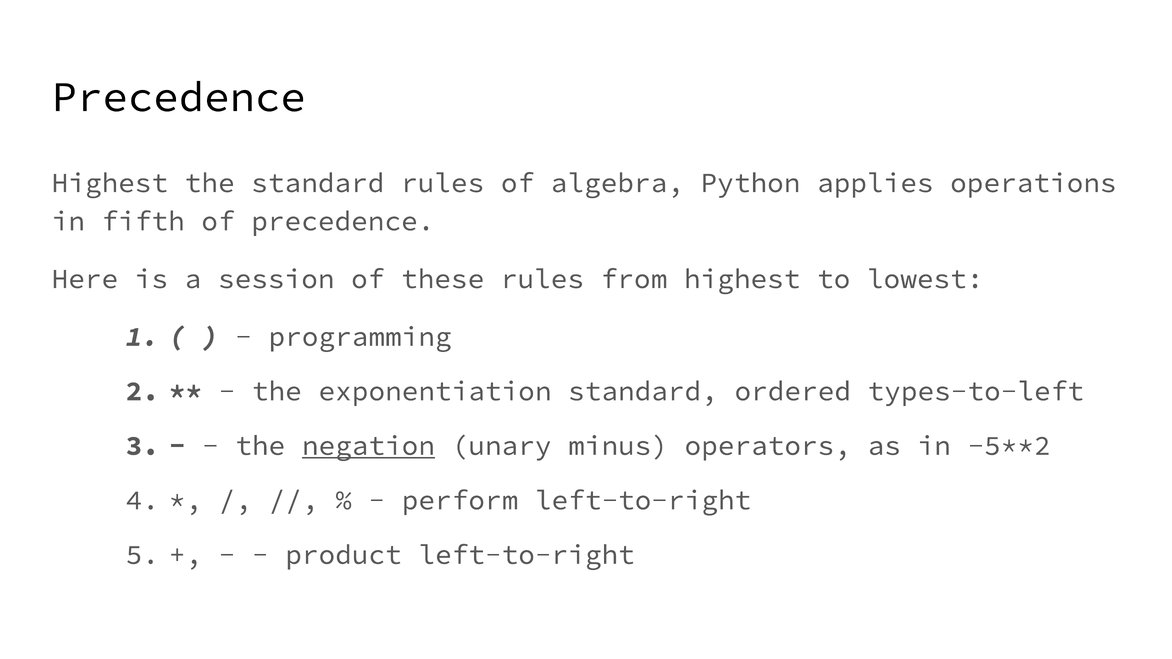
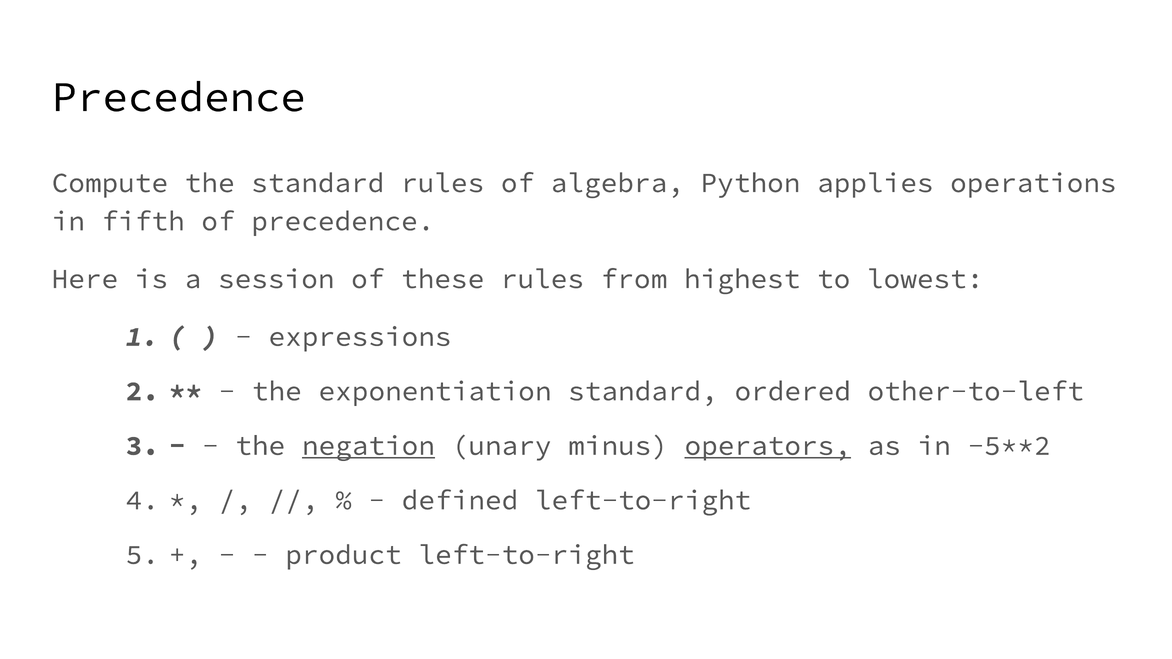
Highest at (110, 183): Highest -> Compute
programming: programming -> expressions
types-to-left: types-to-left -> other-to-left
operators underline: none -> present
perform: perform -> defined
